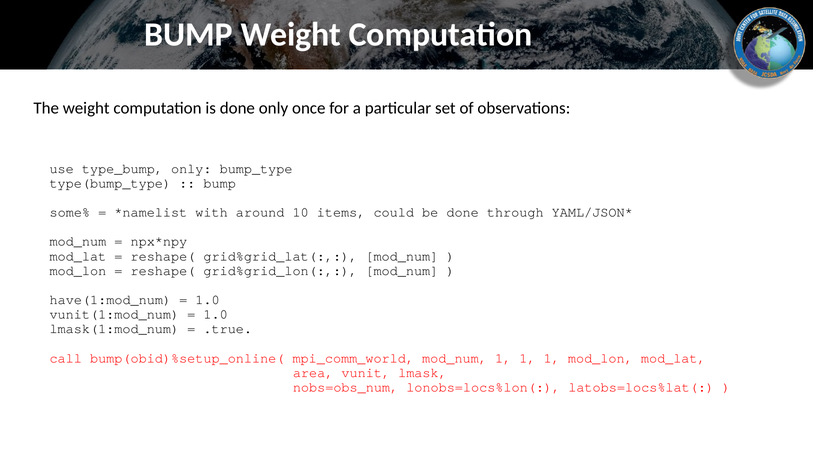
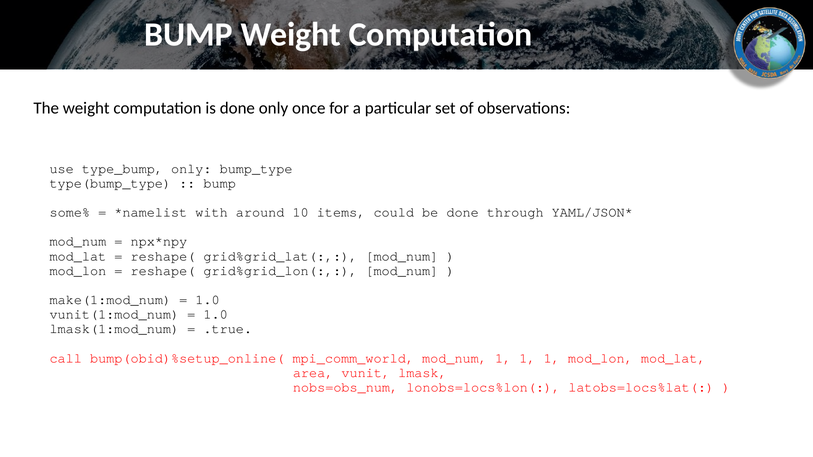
have(1:mod_num: have(1:mod_num -> make(1:mod_num
